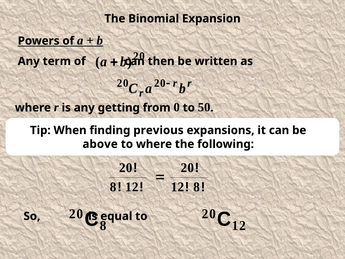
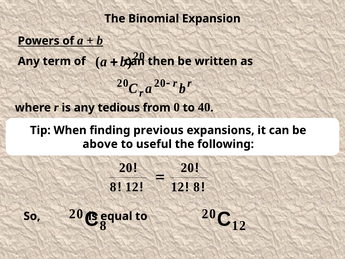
getting: getting -> tedious
50: 50 -> 40
to where: where -> useful
